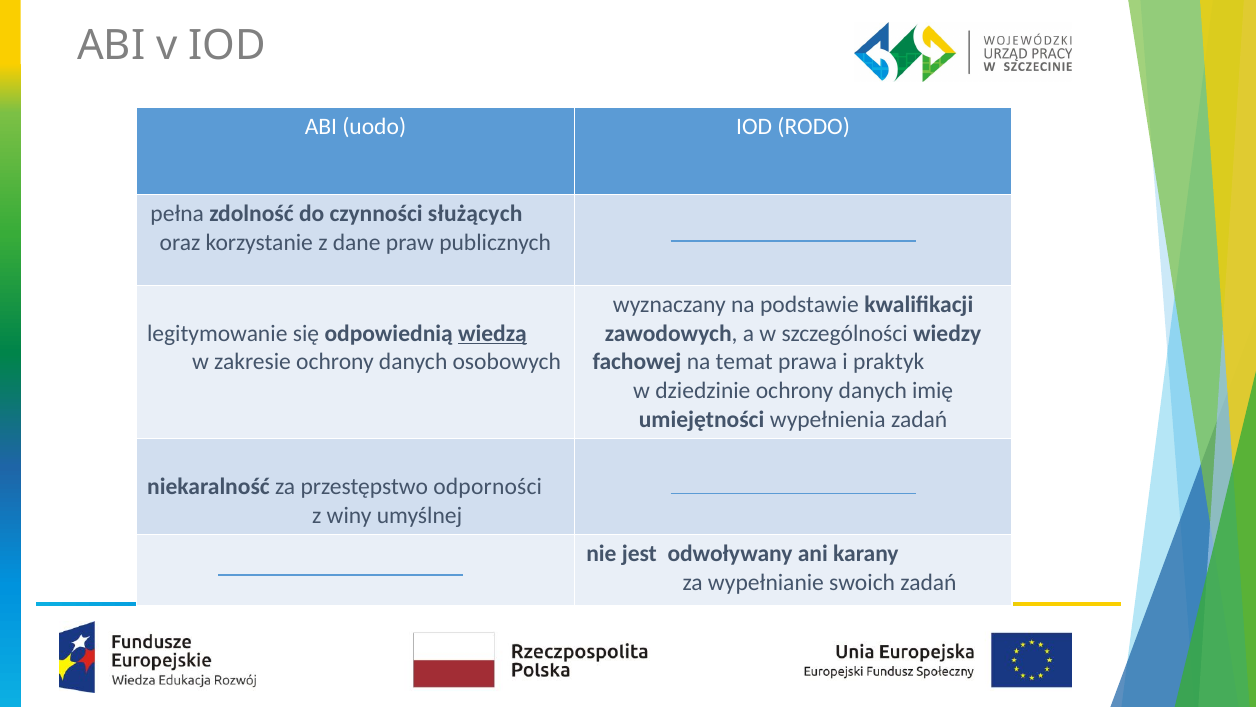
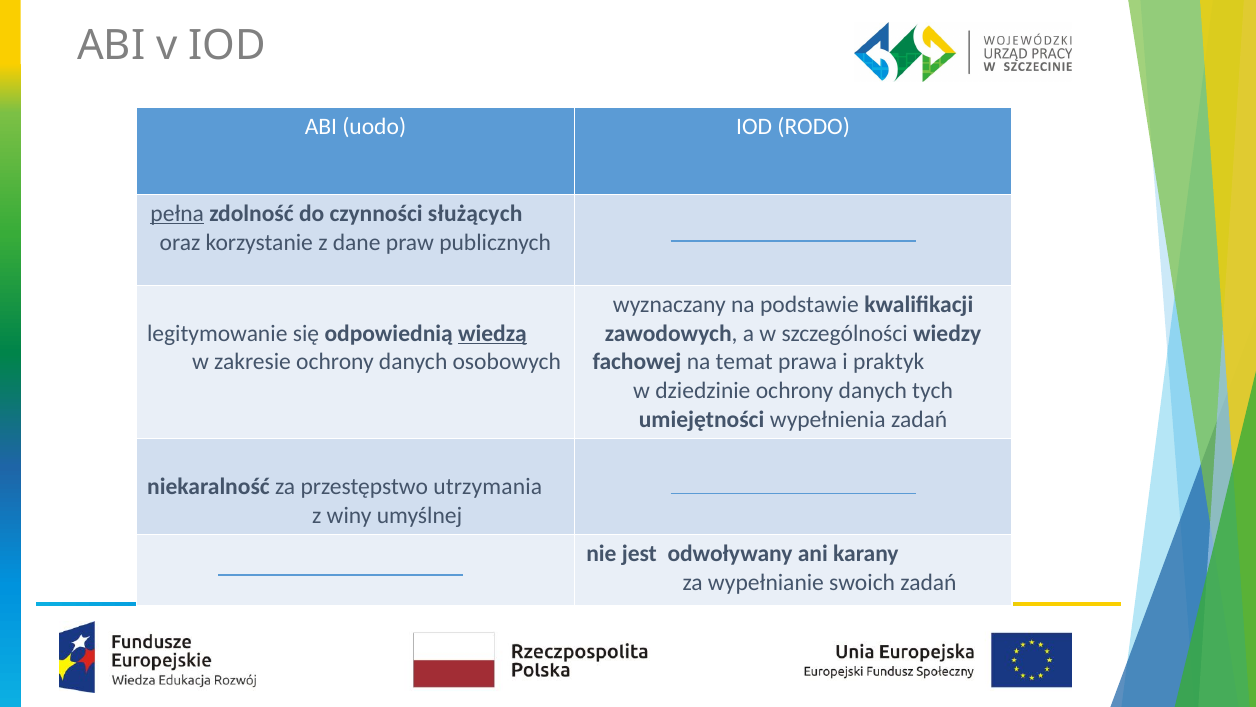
pełna underline: none -> present
imię: imię -> tych
odporności: odporności -> utrzymania
